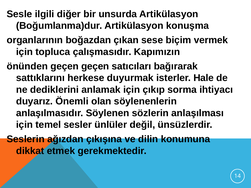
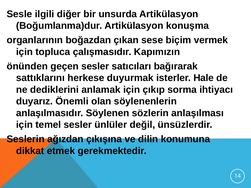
geçen geçen: geçen -> sesler
